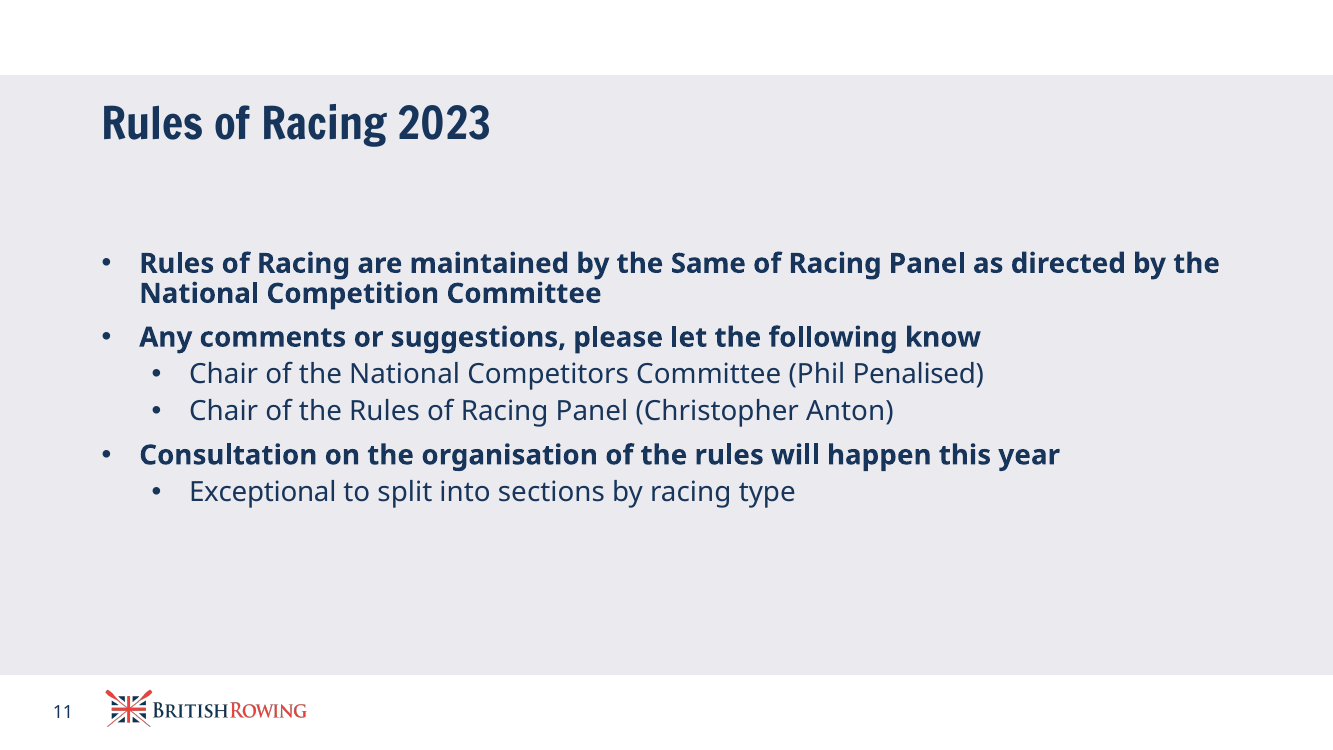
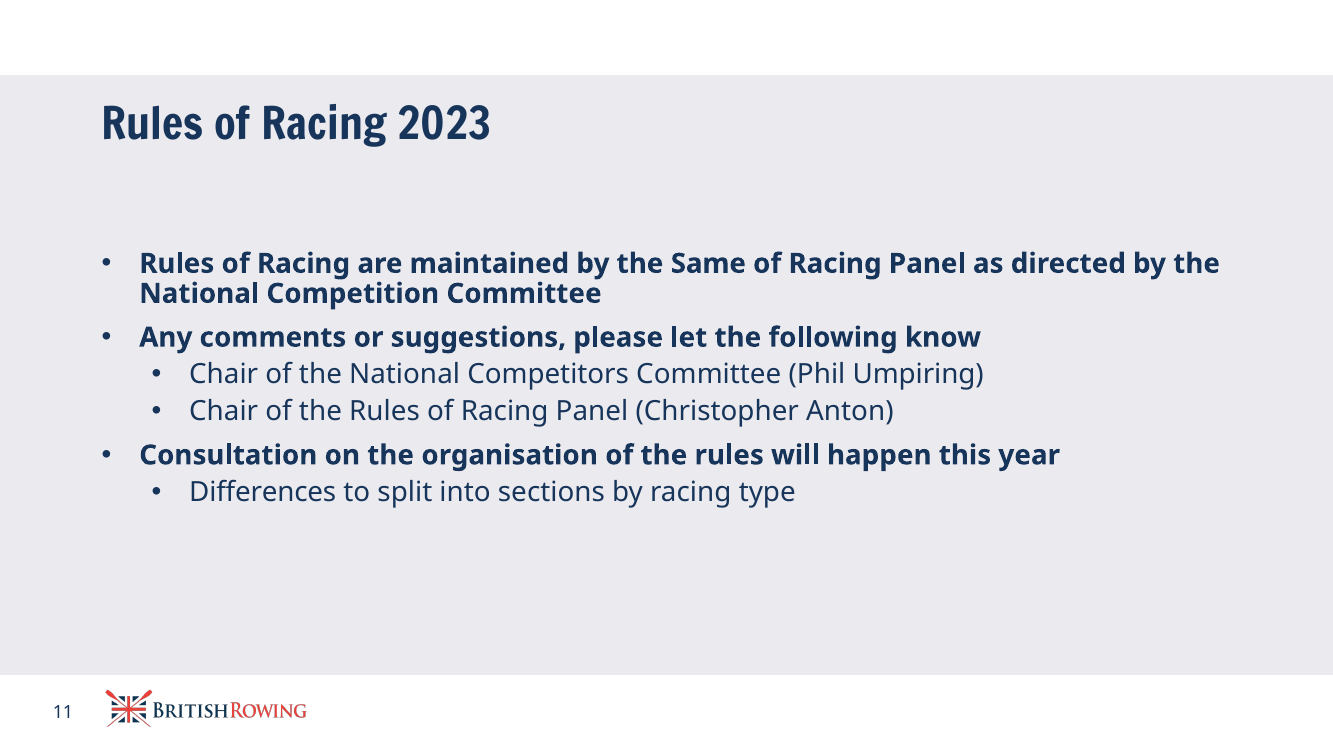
Penalised: Penalised -> Umpiring
Exceptional: Exceptional -> Differences
